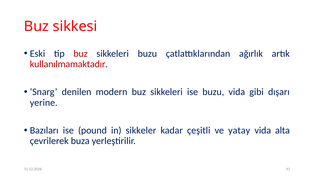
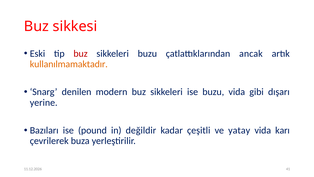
ağırlık: ağırlık -> ancak
kullanılmamaktadır colour: red -> orange
sikkeler: sikkeler -> değildir
alta: alta -> karı
